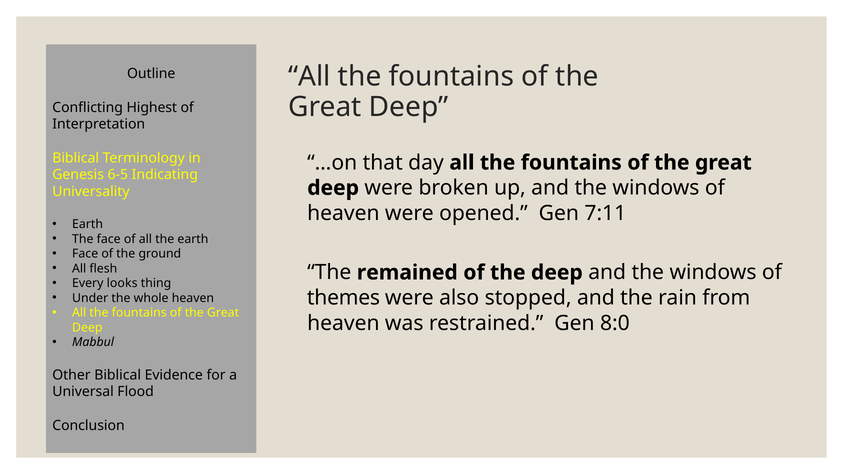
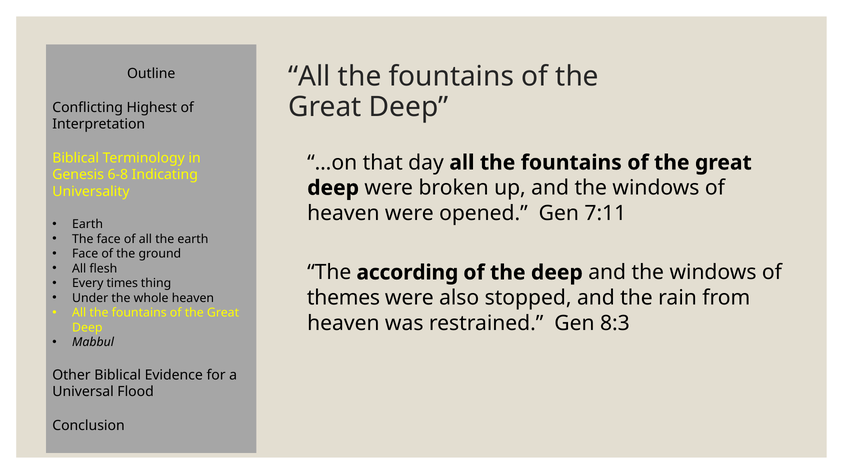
6-5: 6-5 -> 6-8
remained: remained -> according
looks: looks -> times
8:0: 8:0 -> 8:3
